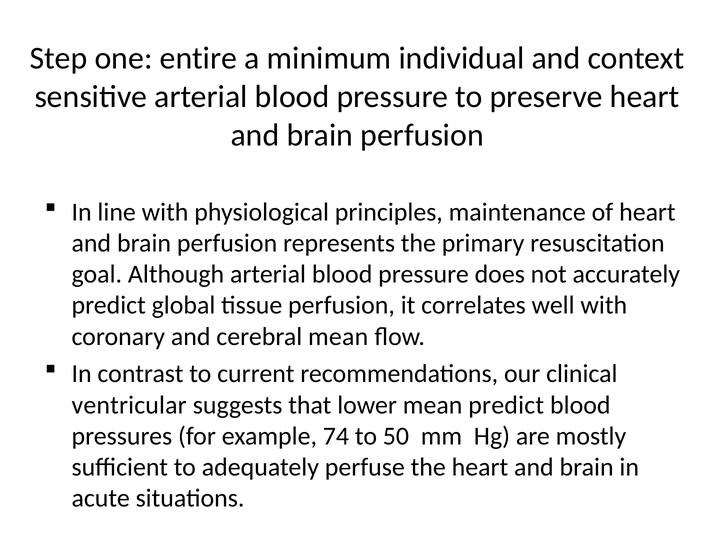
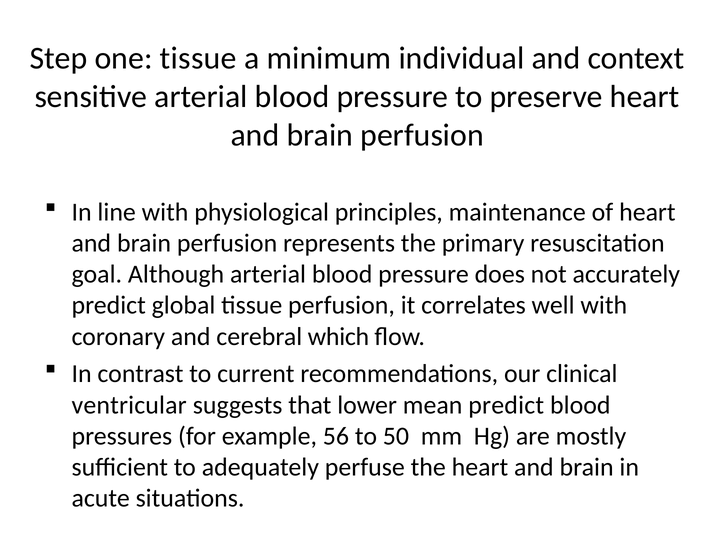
one entire: entire -> tissue
cerebral mean: mean -> which
74: 74 -> 56
